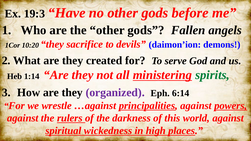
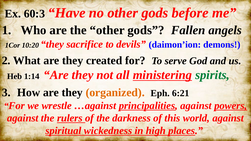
19:3: 19:3 -> 60:3
organized colour: purple -> orange
6:14: 6:14 -> 6:21
